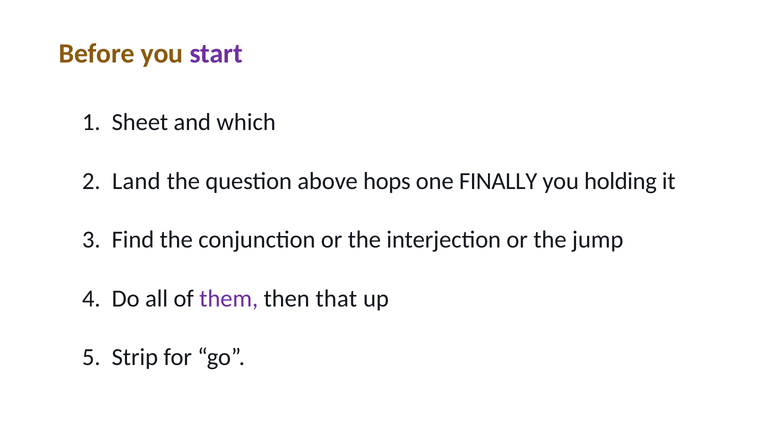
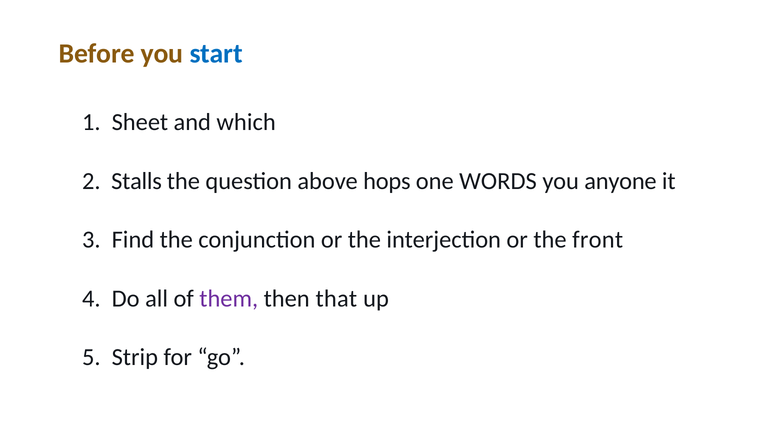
start colour: purple -> blue
Land: Land -> Stalls
FINALLY: FINALLY -> WORDS
holding: holding -> anyone
jump: jump -> front
